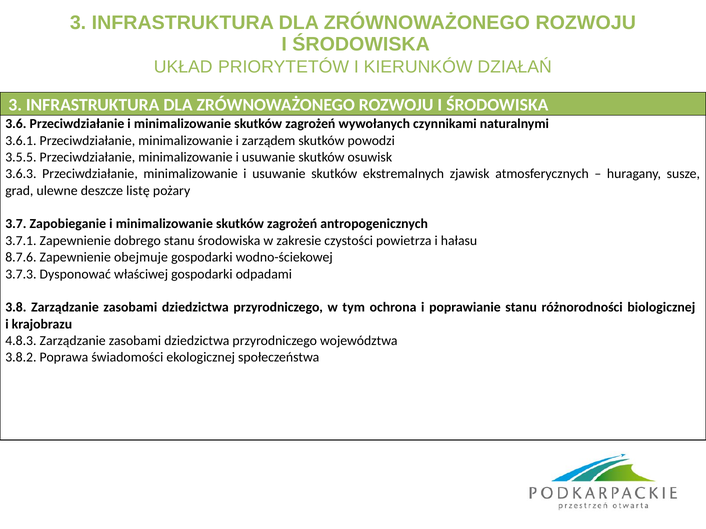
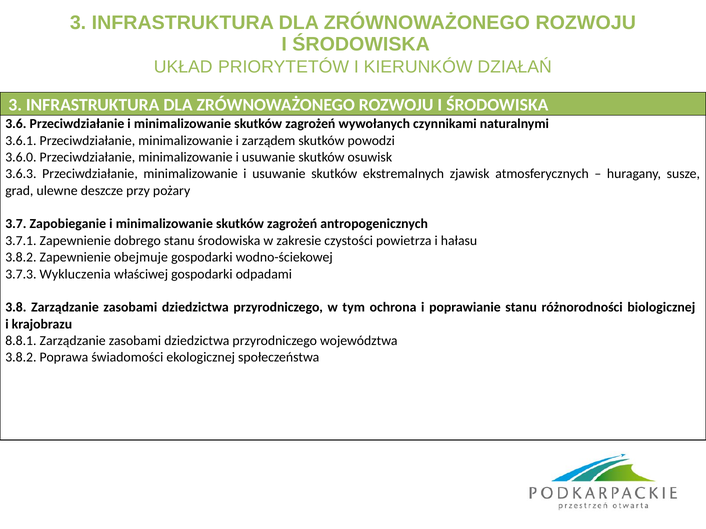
3.5.5: 3.5.5 -> 3.6.0
listę: listę -> przy
8.7.6 at (21, 258): 8.7.6 -> 3.8.2
Dysponować: Dysponować -> Wykluczenia
4.8.3: 4.8.3 -> 8.8.1
